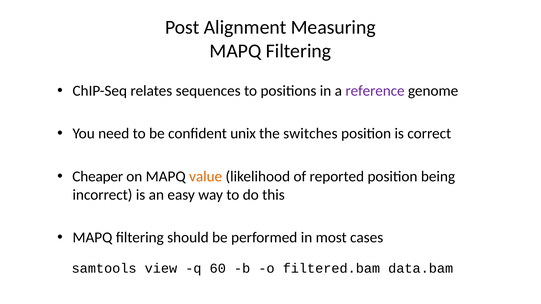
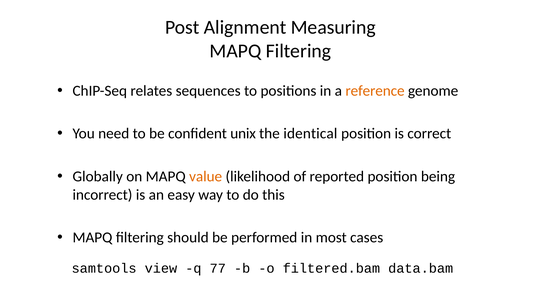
reference colour: purple -> orange
switches: switches -> identical
Cheaper: Cheaper -> Globally
60: 60 -> 77
